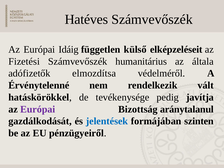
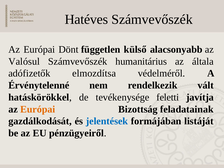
Idáig: Idáig -> Dönt
elképzeléseit: elképzeléseit -> alacsonyabb
Fizetési: Fizetési -> Valósul
pedig: pedig -> feletti
Európai at (38, 109) colour: purple -> orange
aránytalanul: aránytalanul -> feladatainak
szinten: szinten -> listáját
